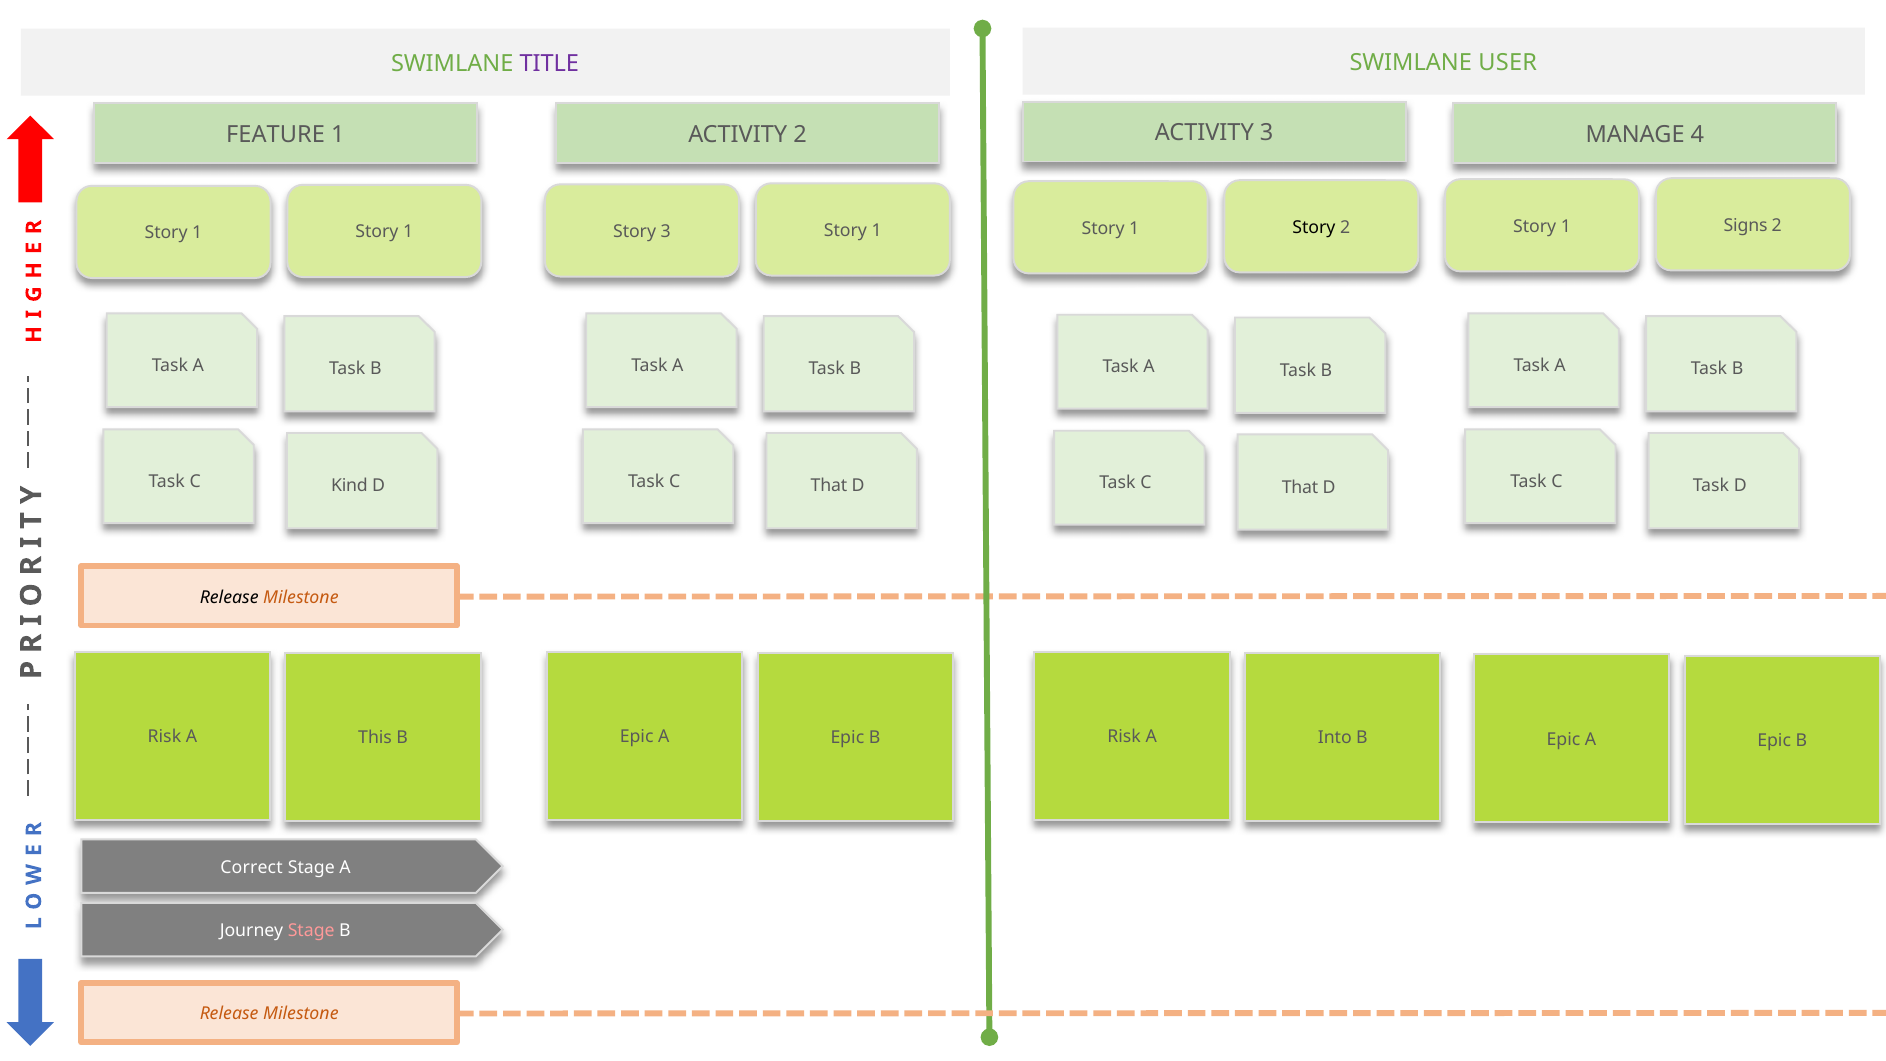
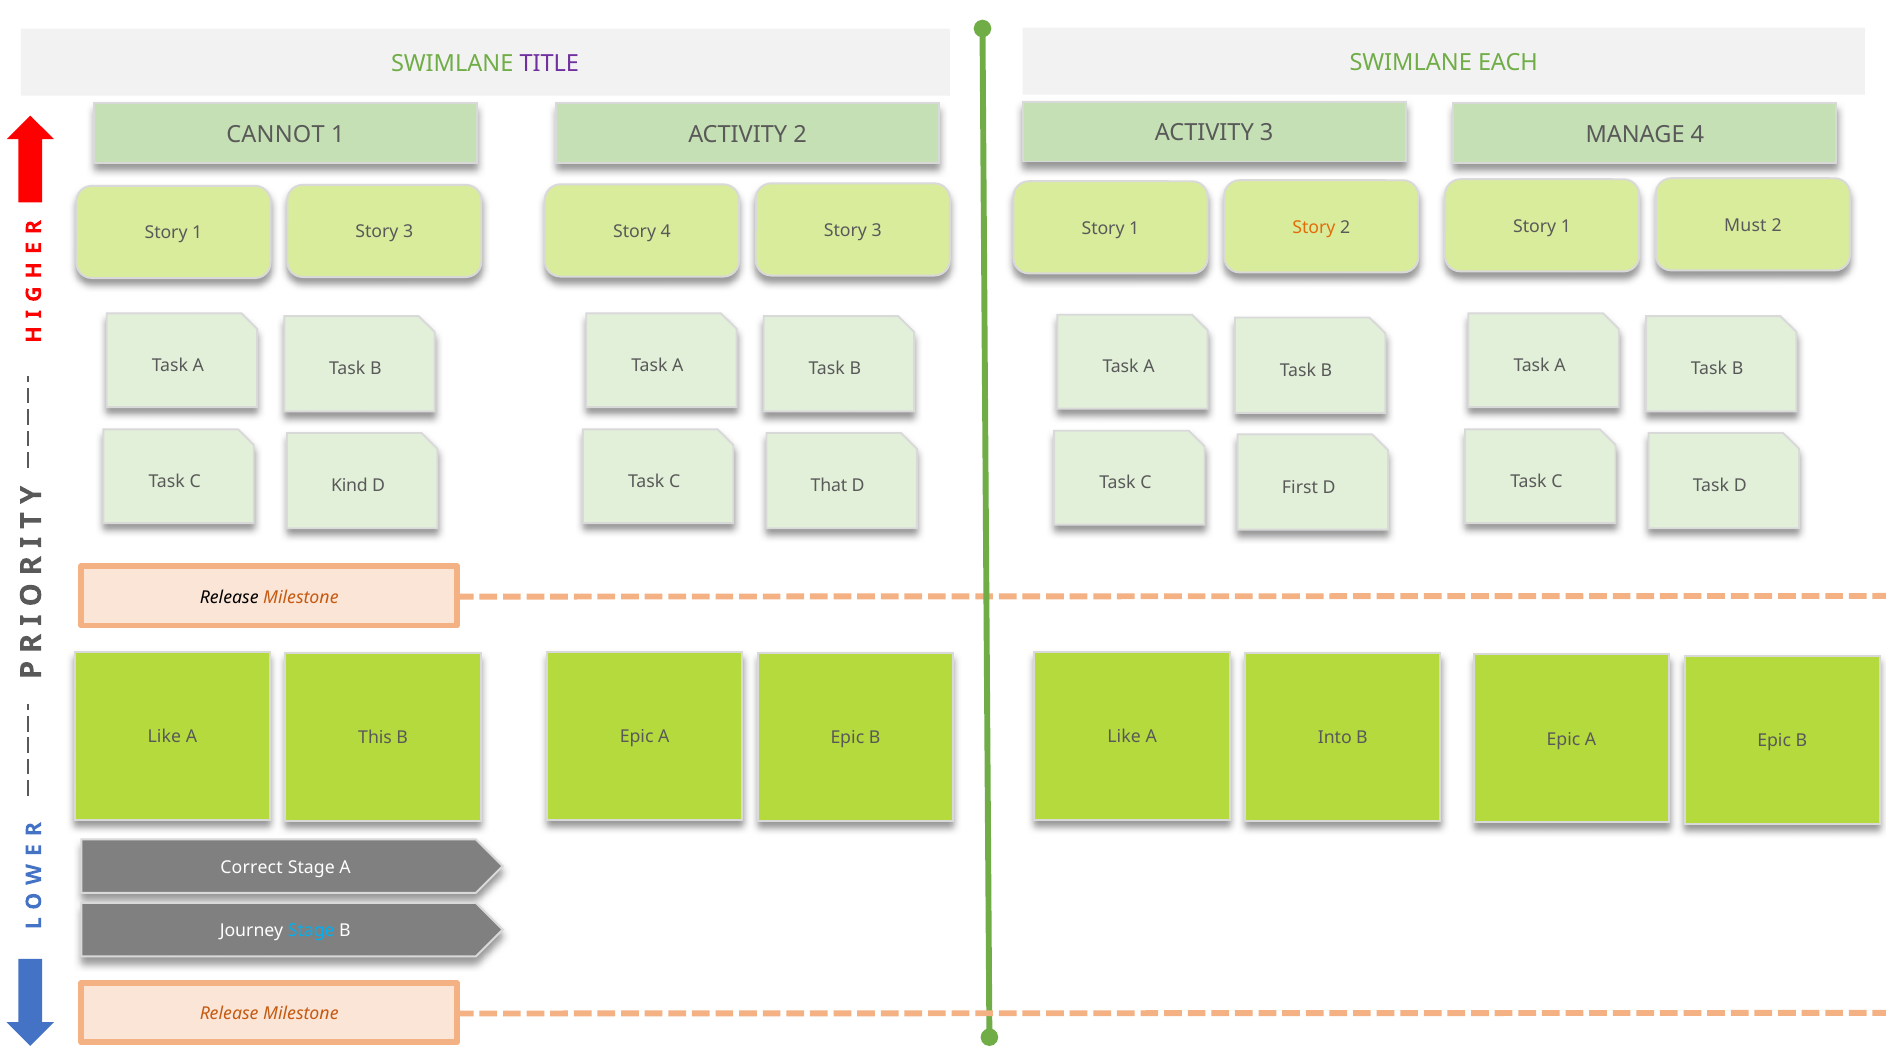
USER: USER -> EACH
FEATURE: FEATURE -> CANNOT
1 at (408, 232): 1 -> 3
Story 3: 3 -> 4
1 at (877, 231): 1 -> 3
Story at (1314, 227) colour: black -> orange
Signs: Signs -> Must
That at (1300, 487): That -> First
Risk at (164, 737): Risk -> Like
B Risk: Risk -> Like
Stage at (311, 931) colour: pink -> light blue
